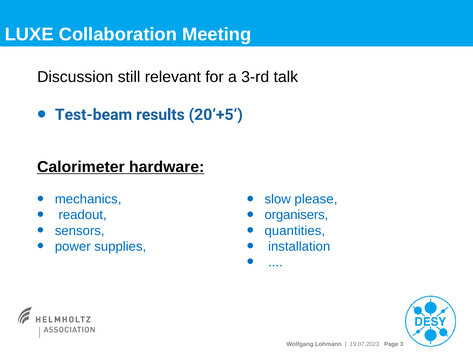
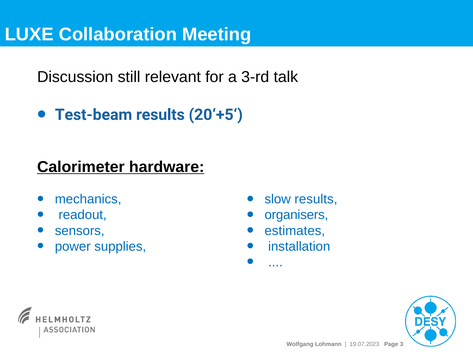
slow please: please -> results
quantities: quantities -> estimates
